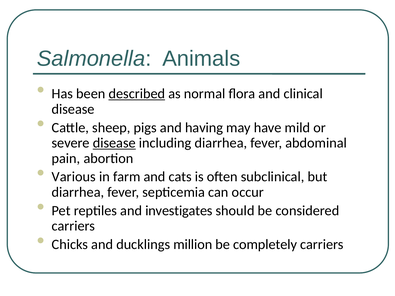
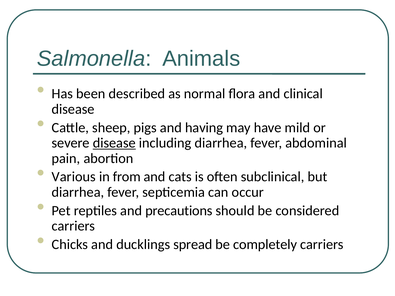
described underline: present -> none
farm: farm -> from
investigates: investigates -> precautions
million: million -> spread
